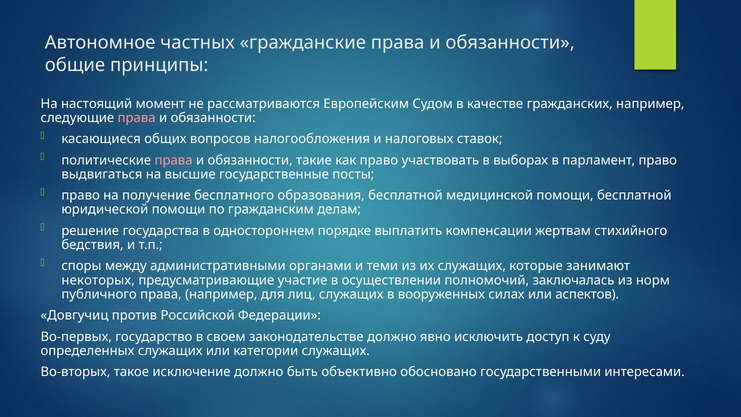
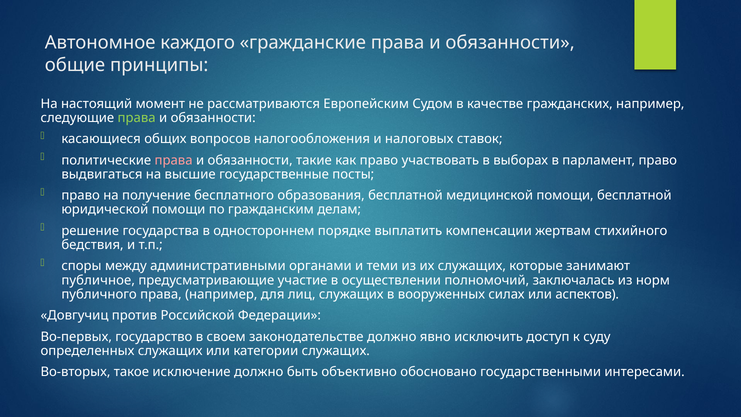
частных: частных -> каждого
права at (137, 118) colour: pink -> light green
некоторых: некоторых -> публичное
